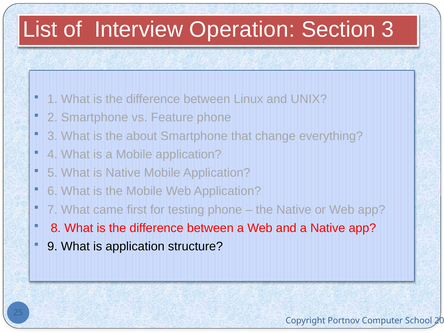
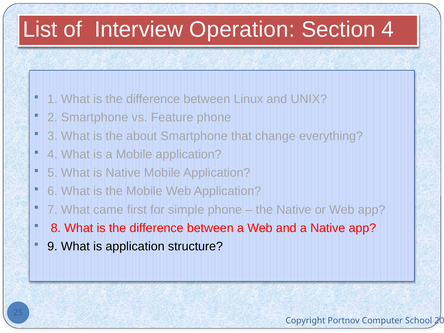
Section 3: 3 -> 4
testing: testing -> simple
